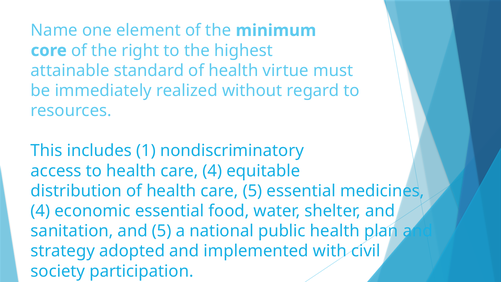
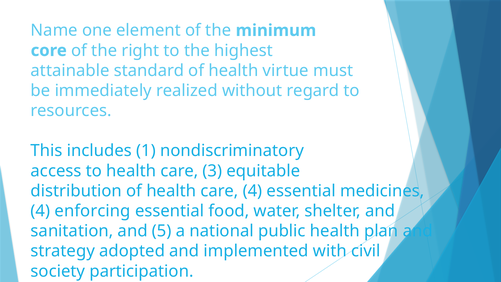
care 4: 4 -> 3
care 5: 5 -> 4
economic: economic -> enforcing
